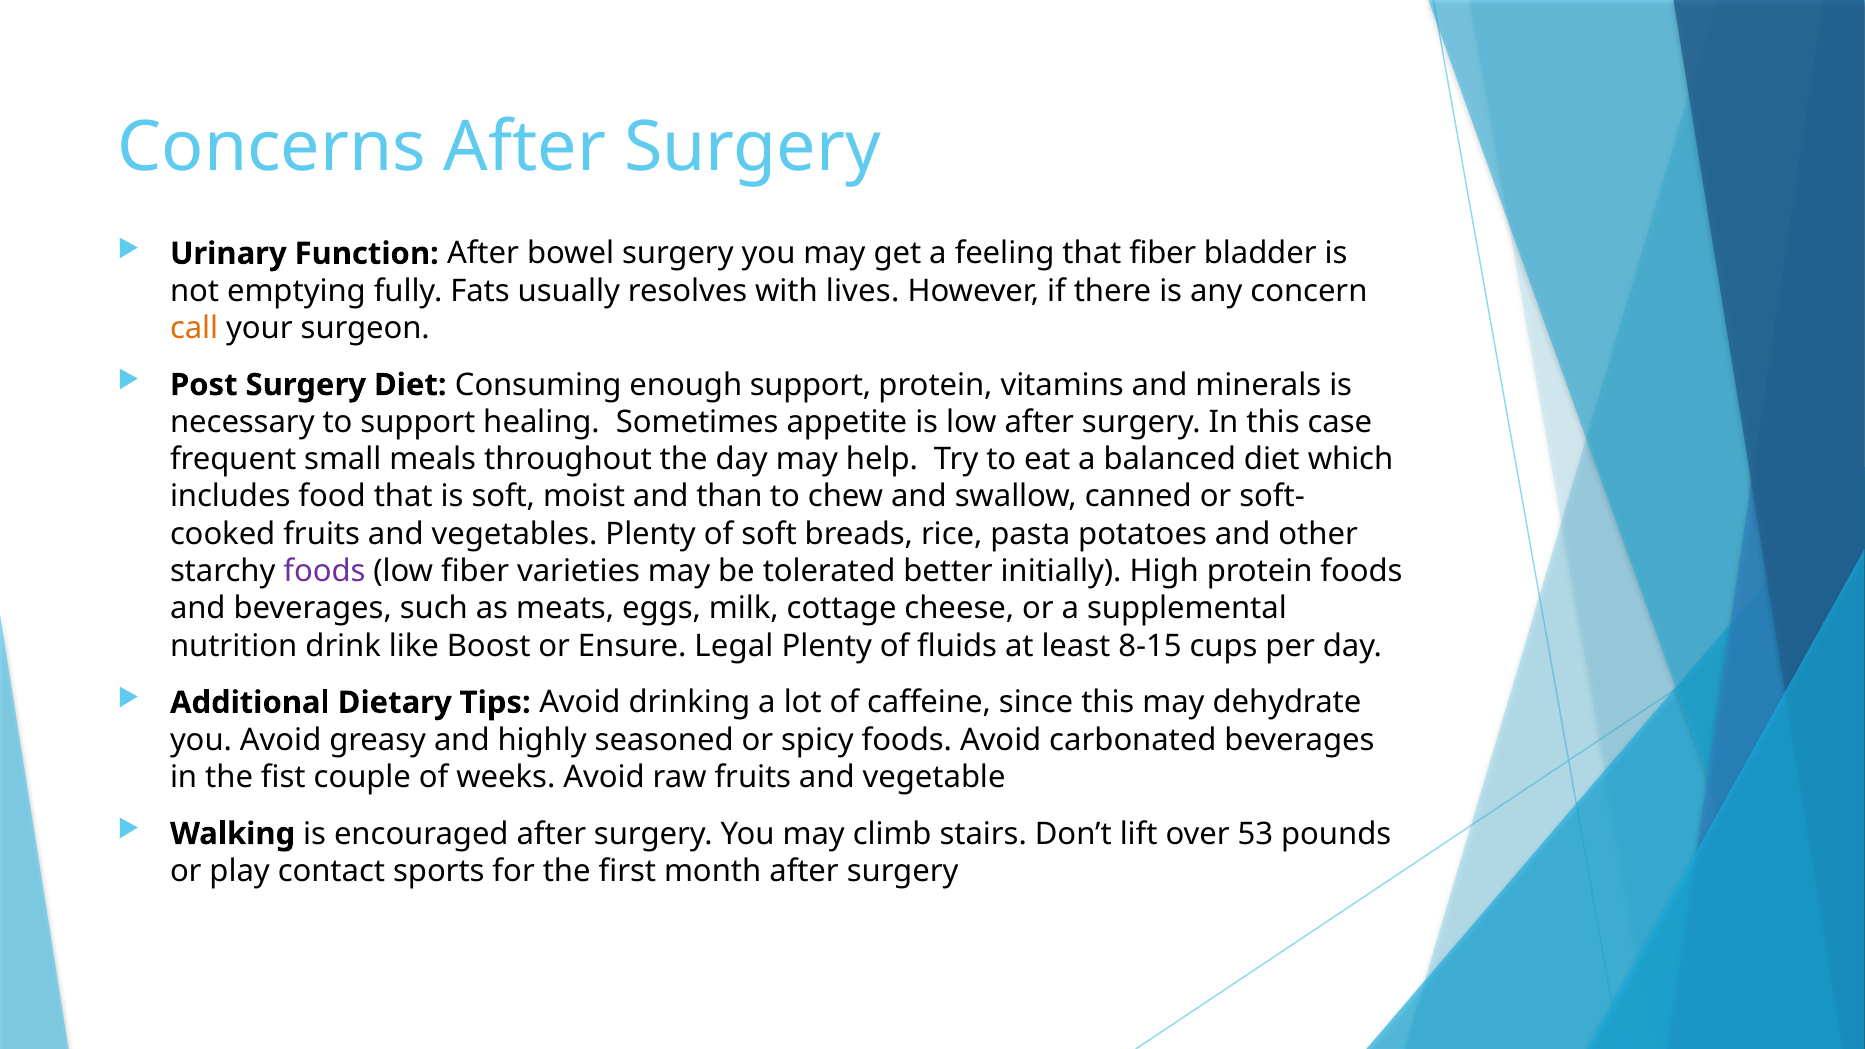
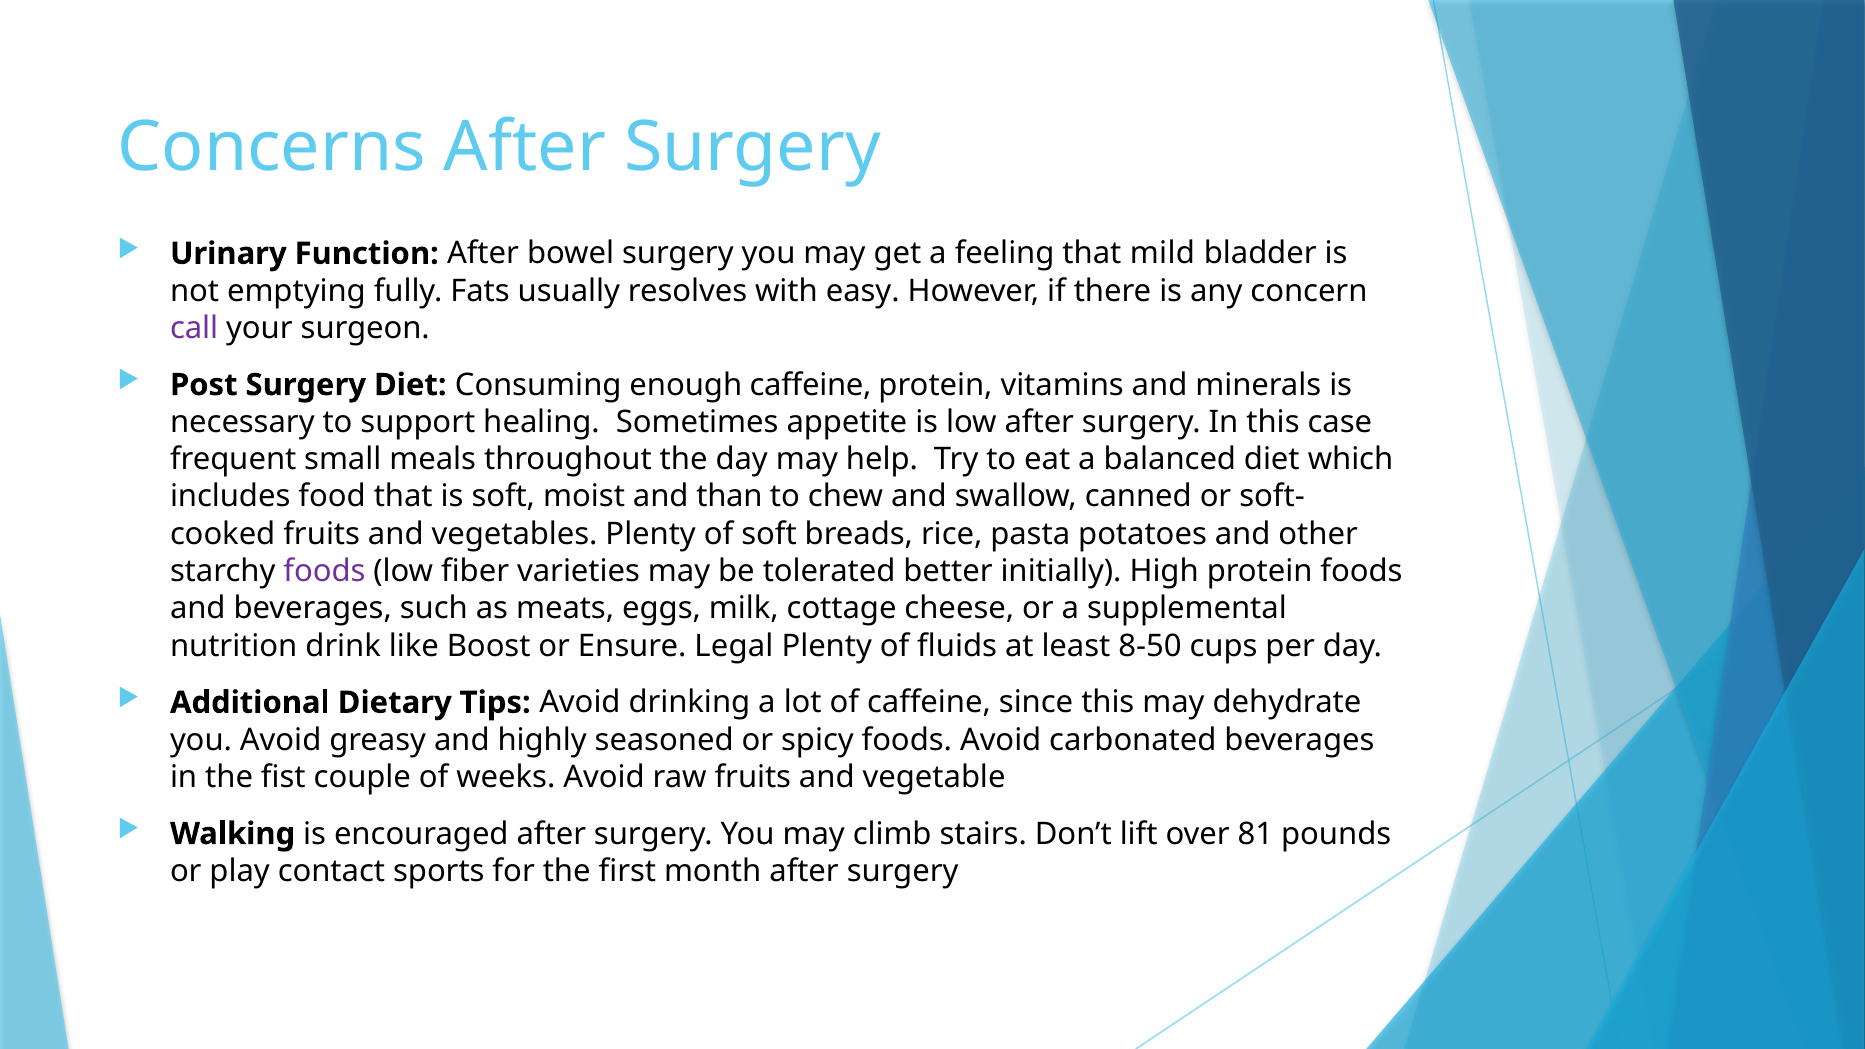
that fiber: fiber -> mild
lives: lives -> easy
call colour: orange -> purple
enough support: support -> caffeine
8-15: 8-15 -> 8-50
53: 53 -> 81
